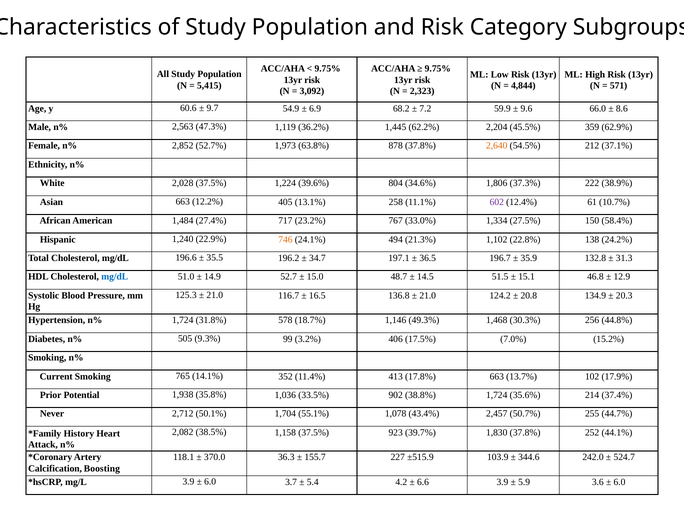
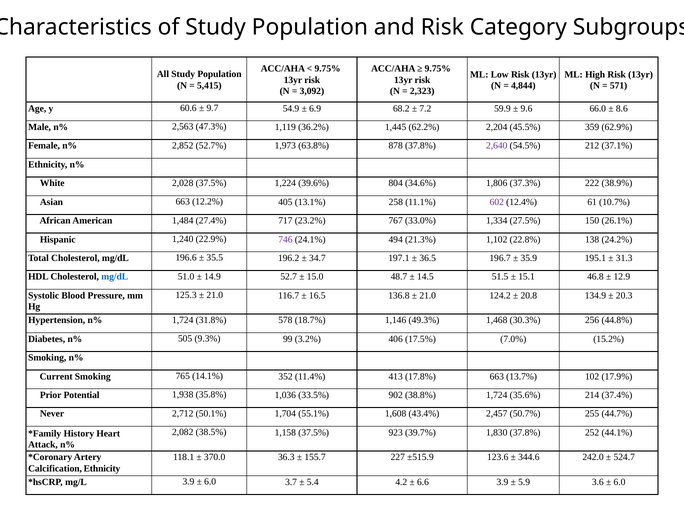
2,640 colour: orange -> purple
58.4%: 58.4% -> 26.1%
746 colour: orange -> purple
132.8: 132.8 -> 195.1
1,078: 1,078 -> 1,608
103.9: 103.9 -> 123.6
Calcification Boosting: Boosting -> Ethnicity
